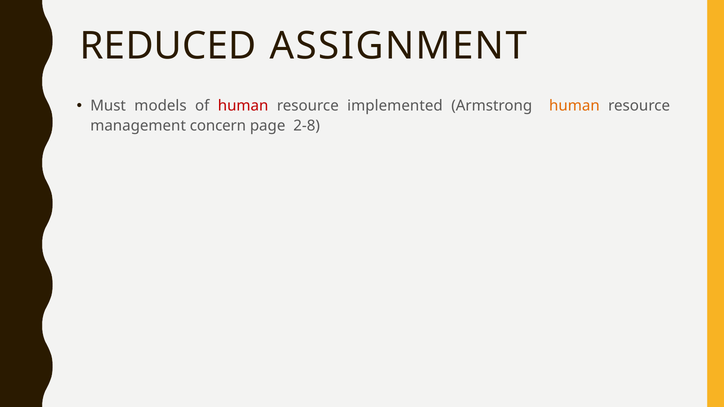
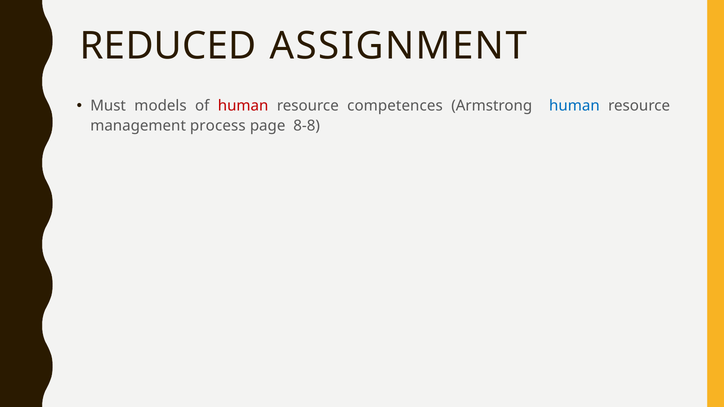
implemented: implemented -> competences
human at (574, 106) colour: orange -> blue
concern: concern -> process
2-8: 2-8 -> 8-8
